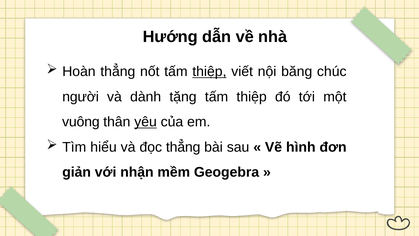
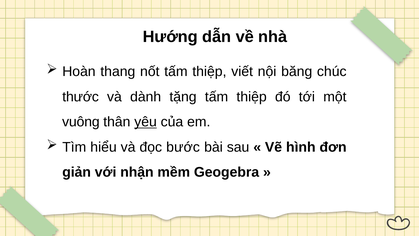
Hoàn thẳng: thẳng -> thang
thiệp at (209, 72) underline: present -> none
người: người -> thước
đọc thẳng: thẳng -> bước
